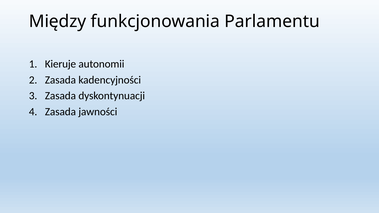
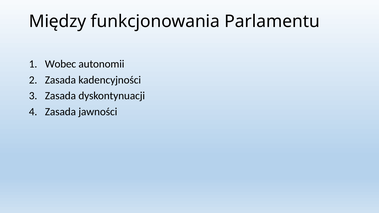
Kieruje: Kieruje -> Wobec
